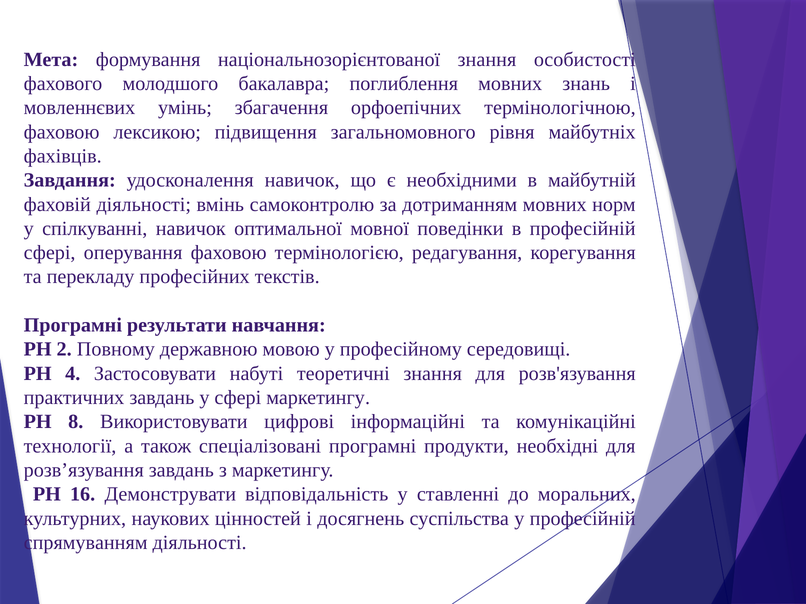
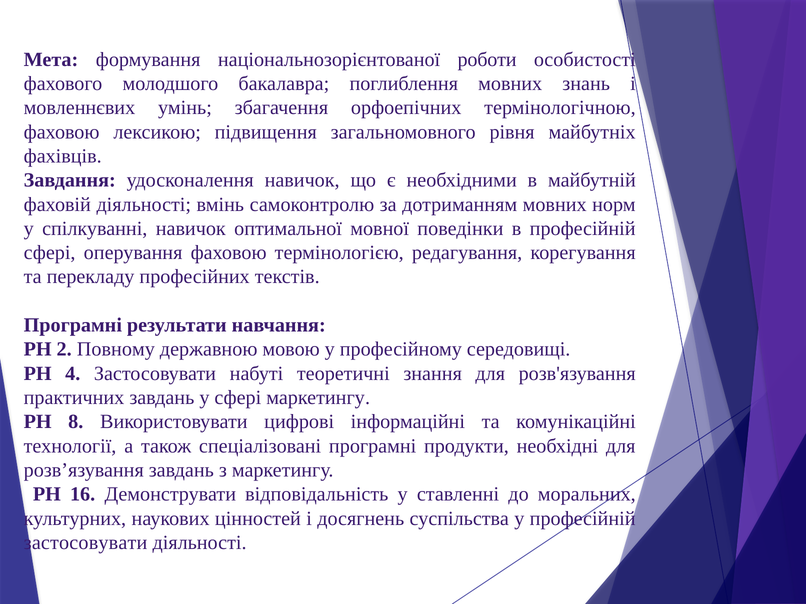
національнозорієнтованої знання: знання -> роботи
спрямуванням at (86, 543): спрямуванням -> застосовувати
